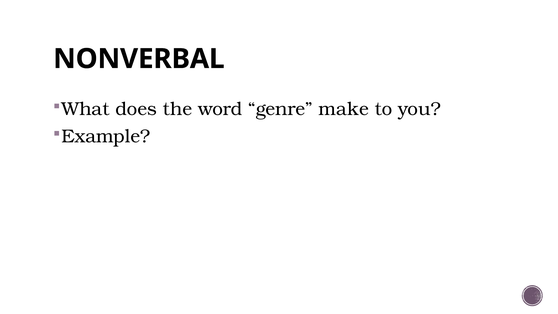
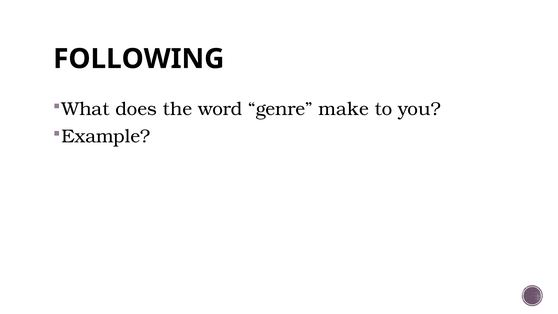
NONVERBAL: NONVERBAL -> FOLLOWING
